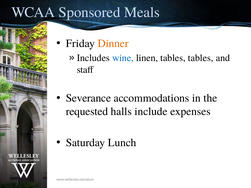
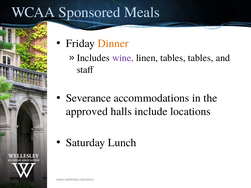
wine colour: blue -> purple
requested: requested -> approved
expenses: expenses -> locations
